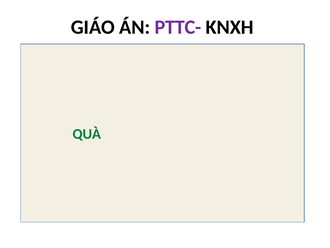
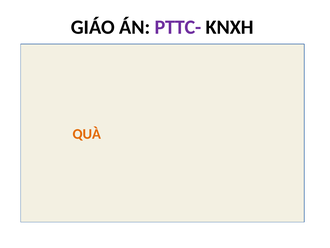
QUÀ colour: green -> orange
